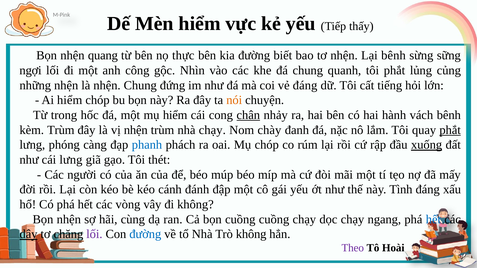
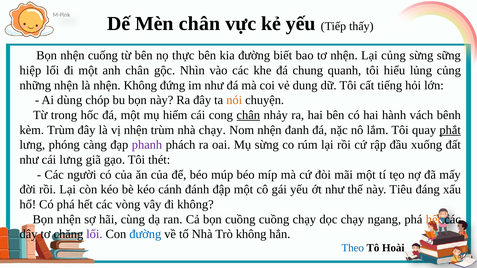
Mèn hiểm: hiểm -> chân
quang: quang -> cuống
Lại bênh: bênh -> củng
ngợi: ngợi -> hiệp
anh công: công -> chân
tôi phắt: phắt -> hiểu
nhện Chung: Chung -> Không
vẻ đáng: đáng -> dung
Ai hiểm: hiểm -> dùng
Nom chày: chày -> nhện
phanh colour: blue -> purple
Mụ chóp: chóp -> sừng
xuống underline: present -> none
Tình: Tình -> Tiêu
hết at (433, 220) colour: blue -> orange
dây underline: present -> none
Theo colour: purple -> blue
